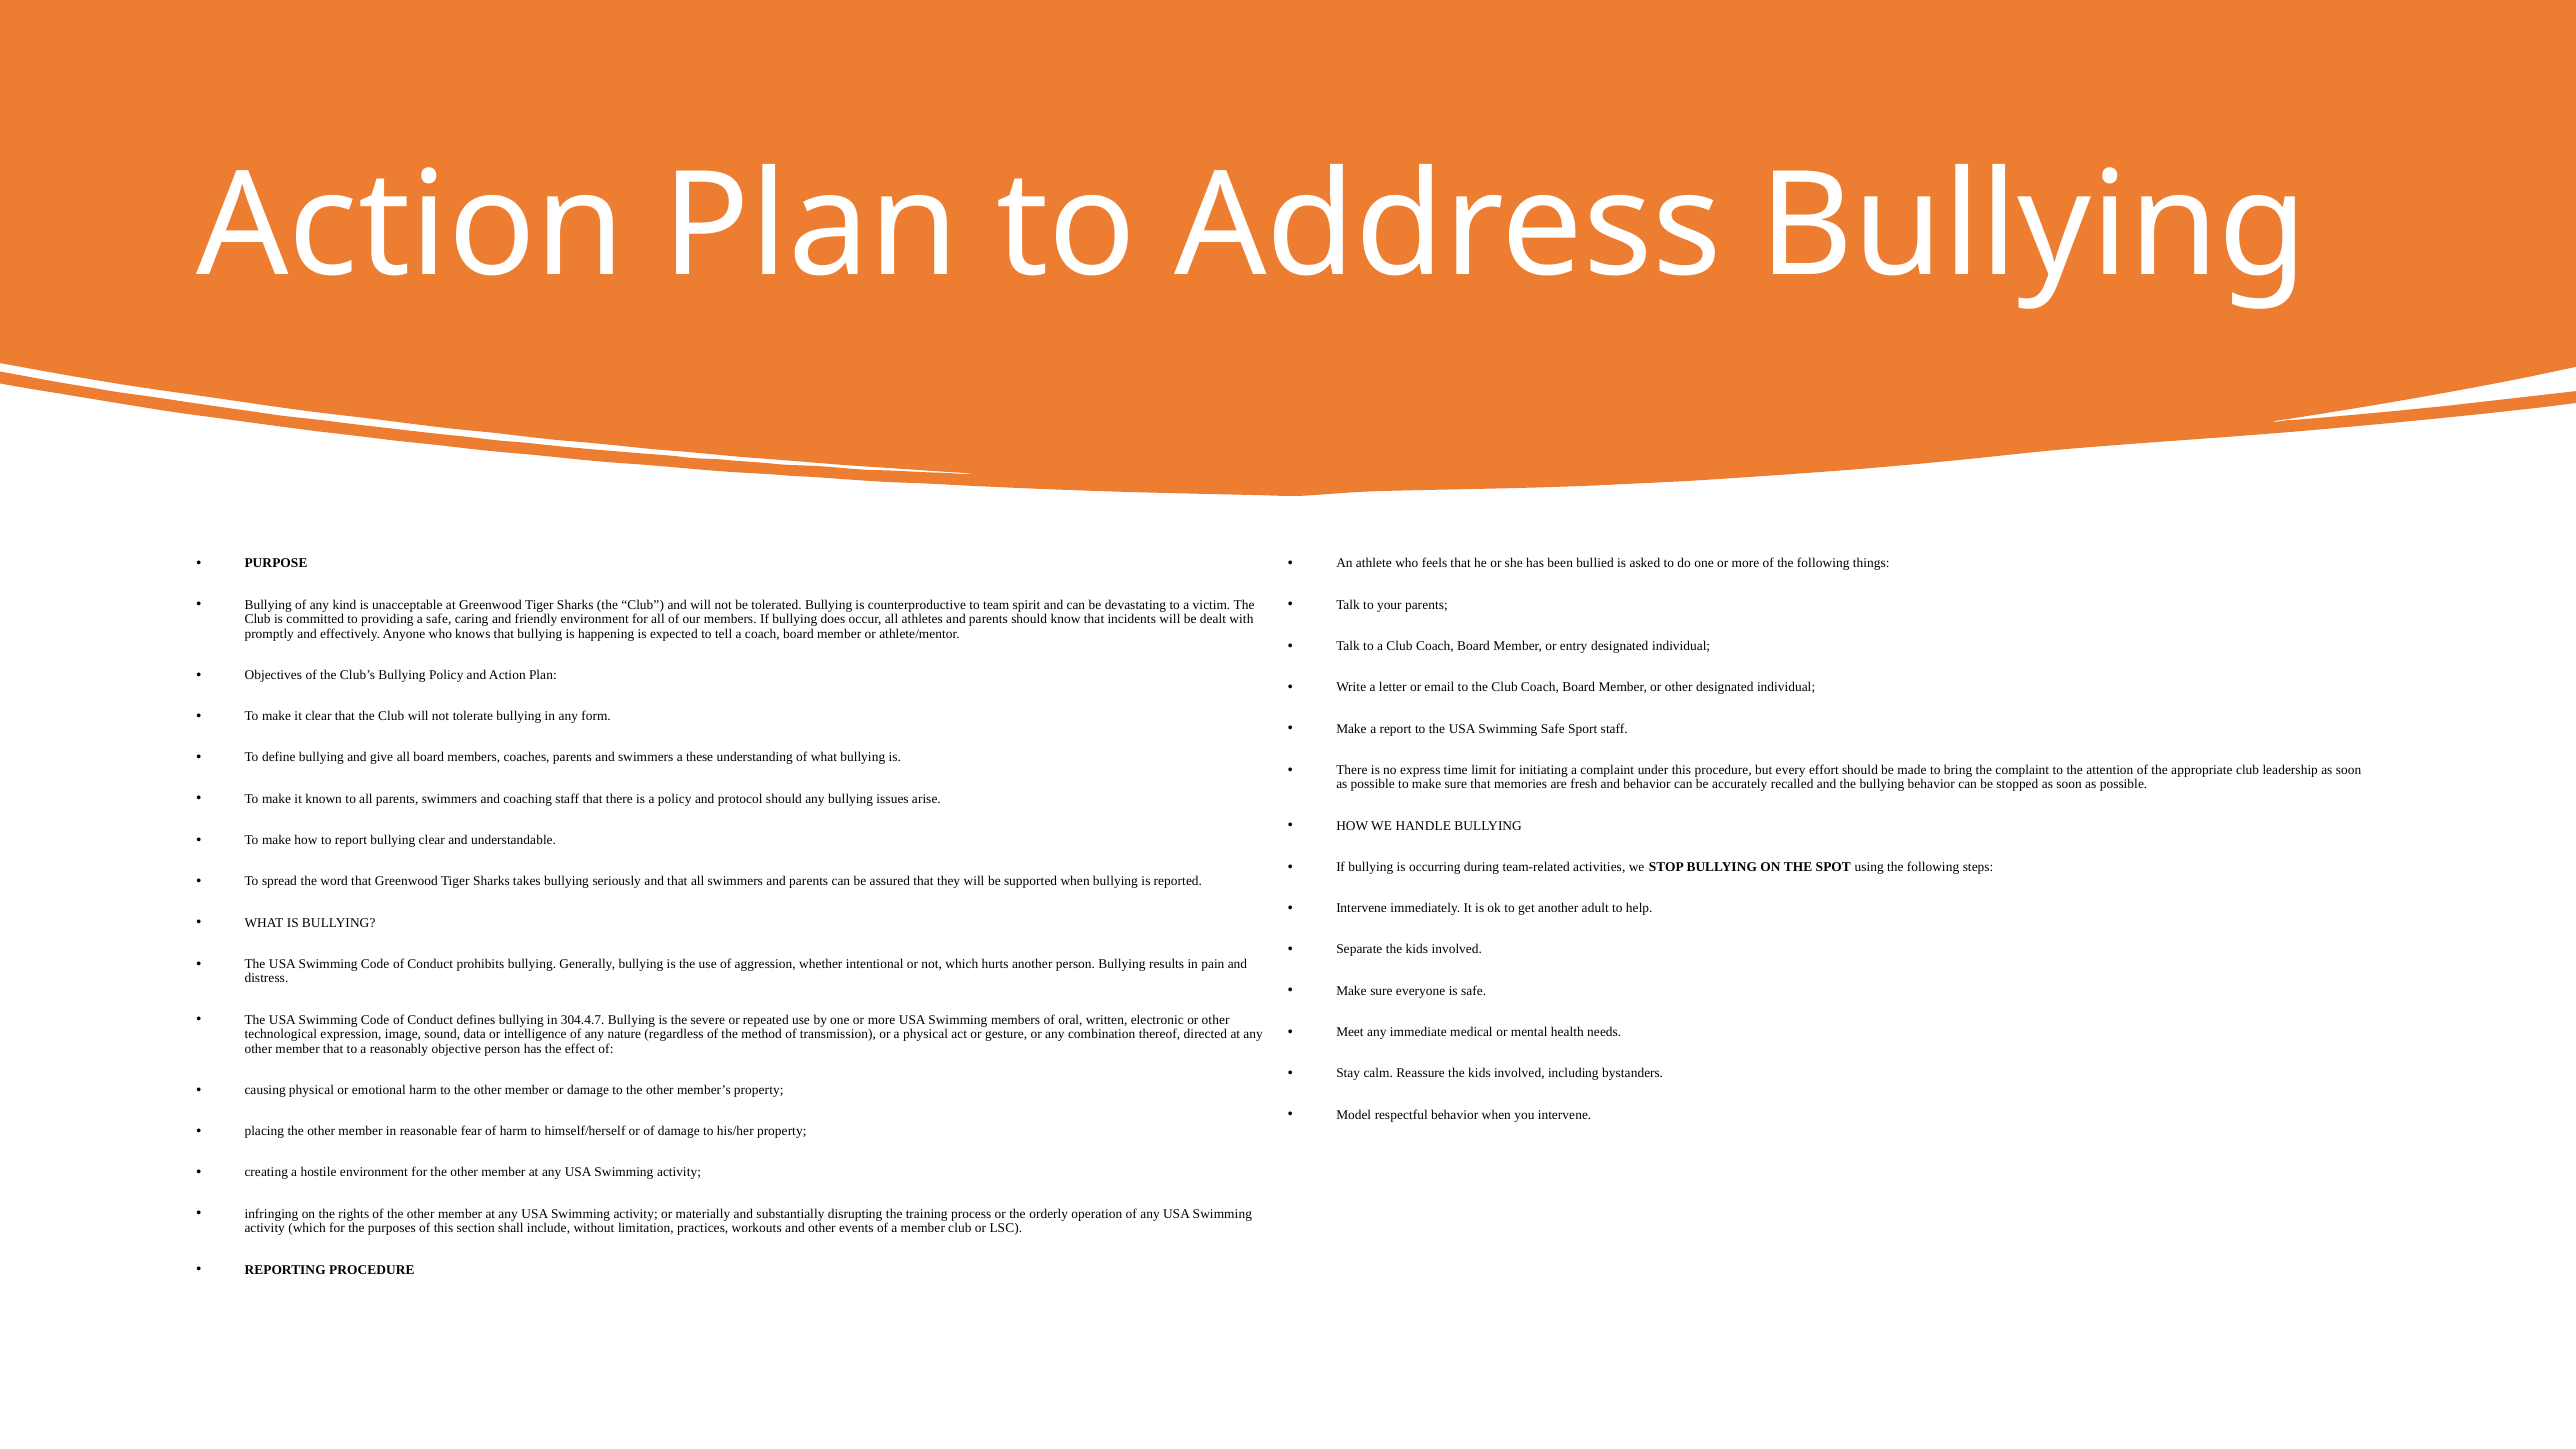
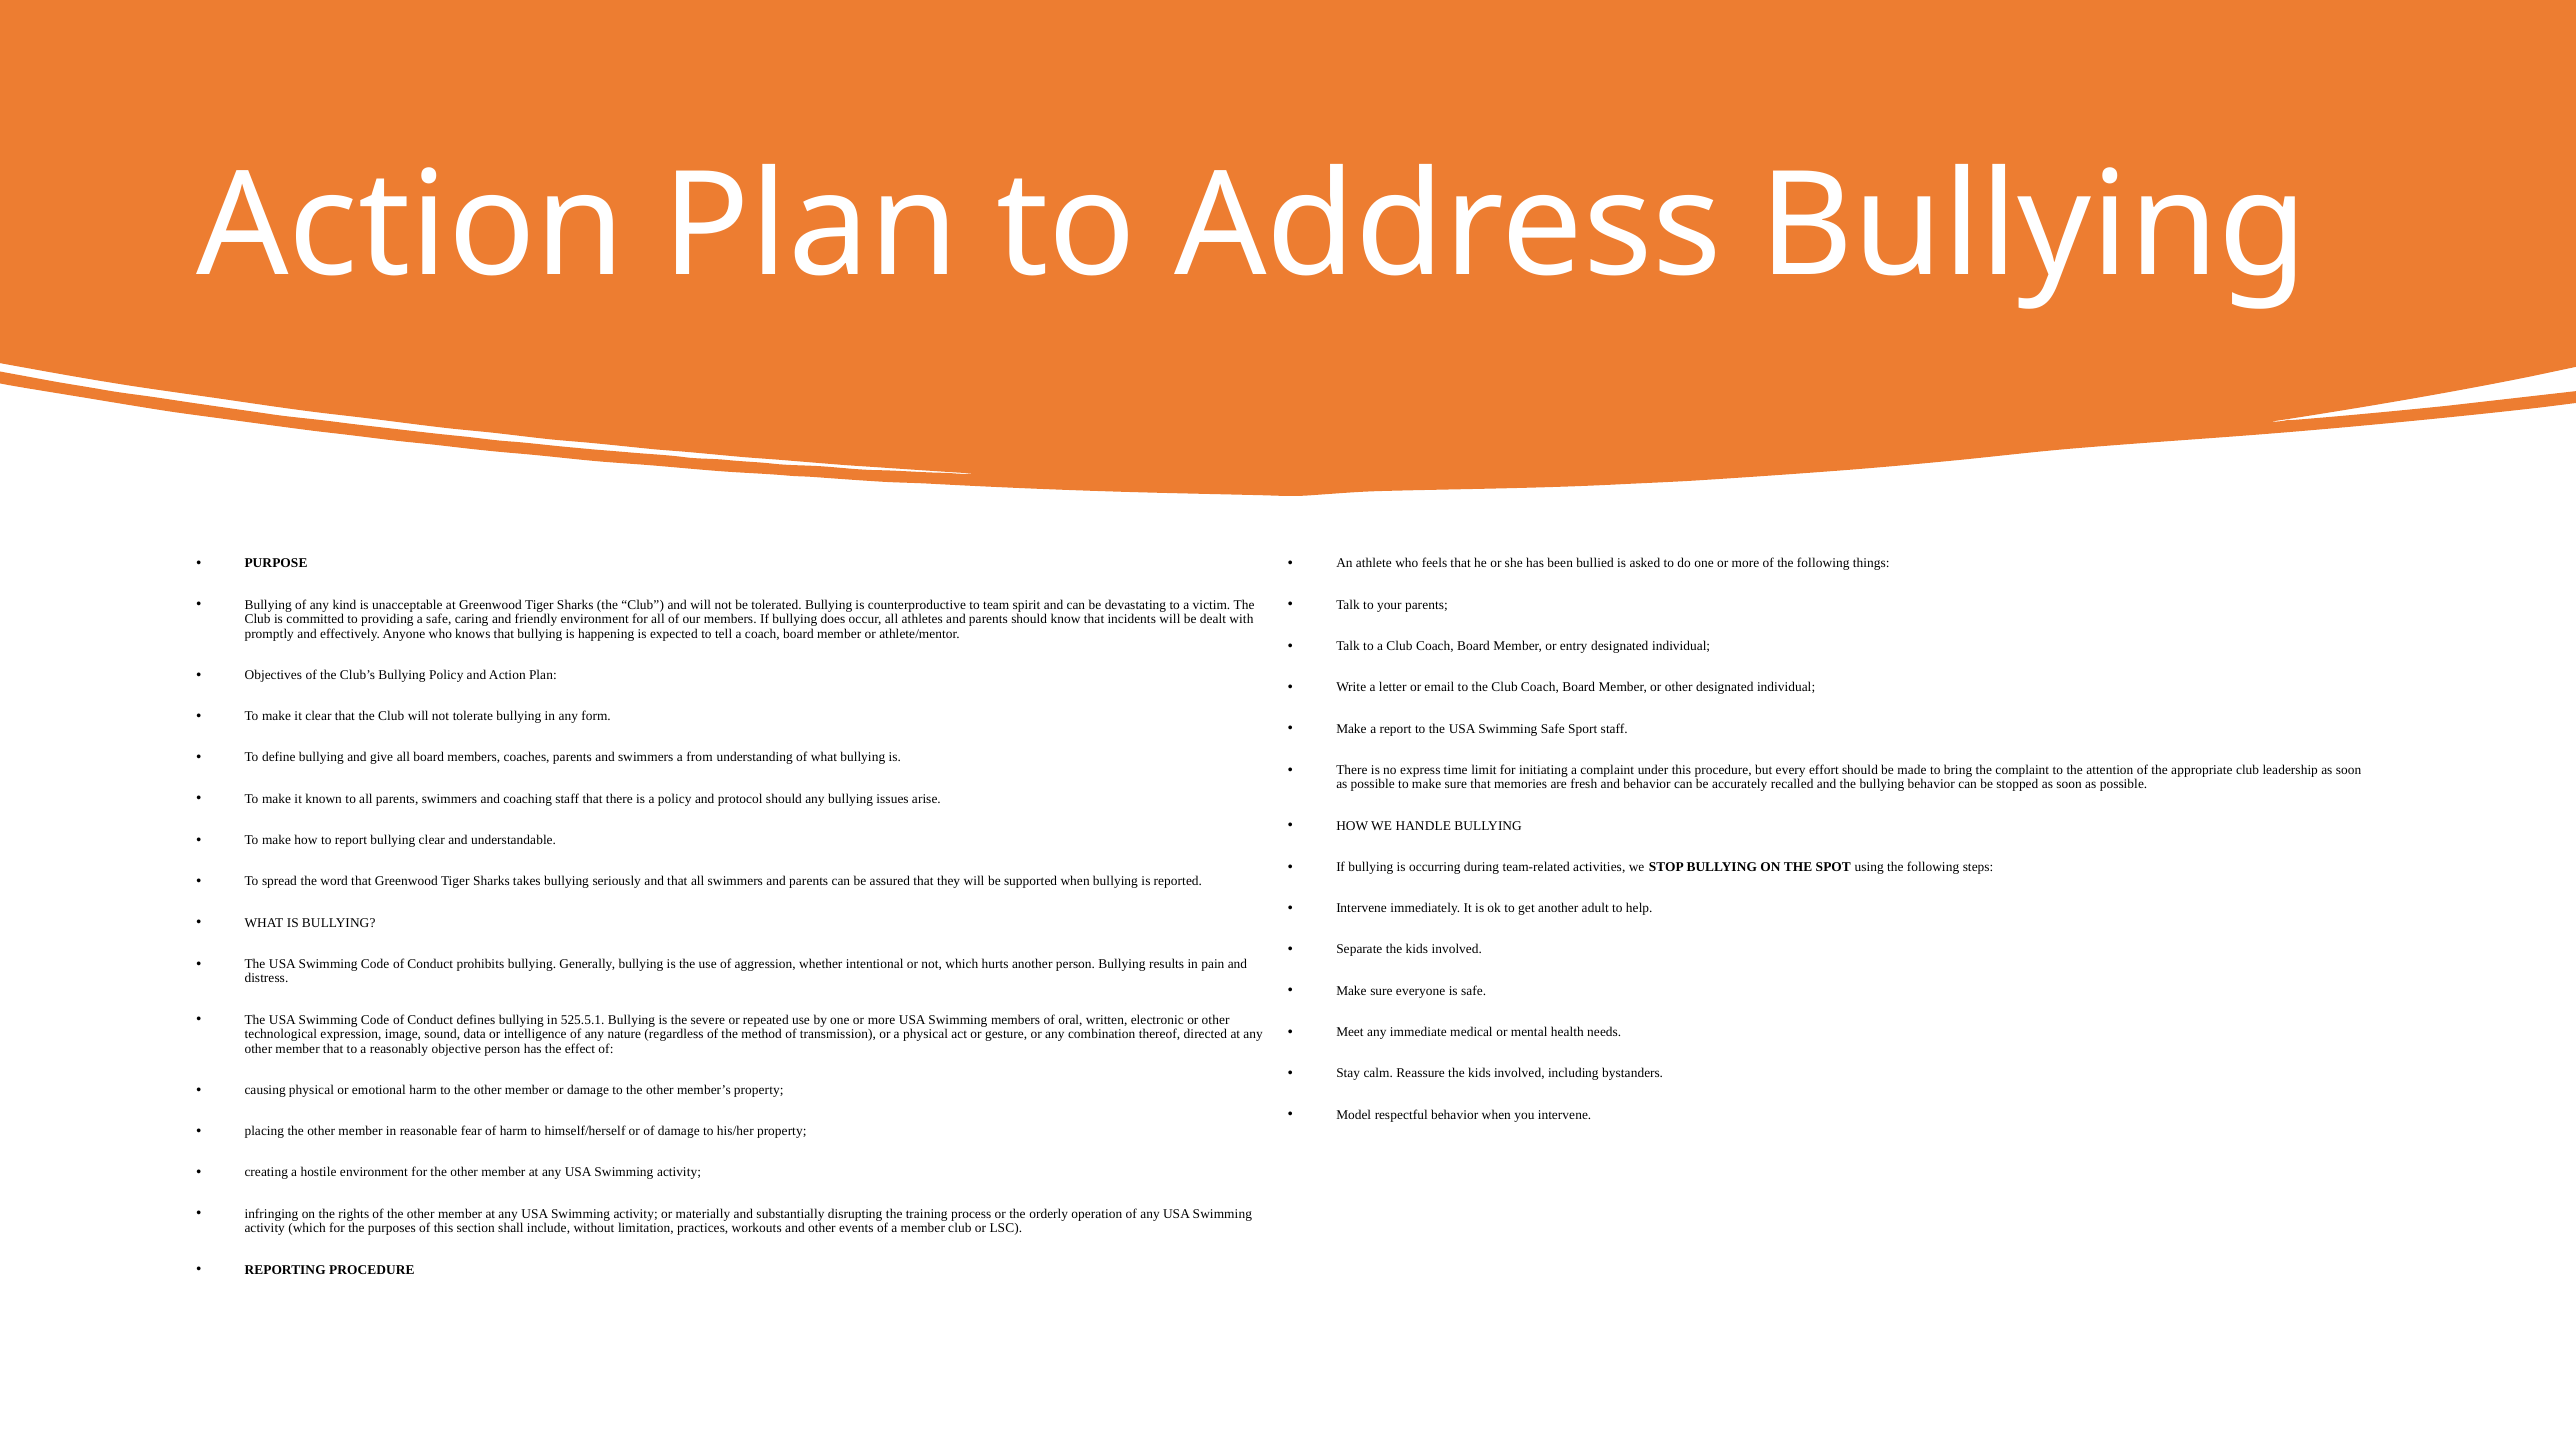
these: these -> from
304.4.7: 304.4.7 -> 525.5.1
